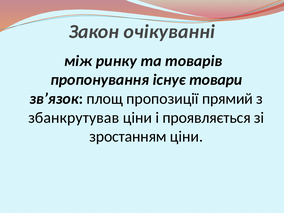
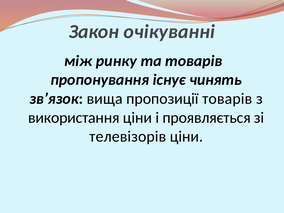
товари: товари -> чинять
площ: площ -> вища
пропозиції прямий: прямий -> товарів
збанкрутував: збанкрутував -> використання
зростанням: зростанням -> телевізорів
